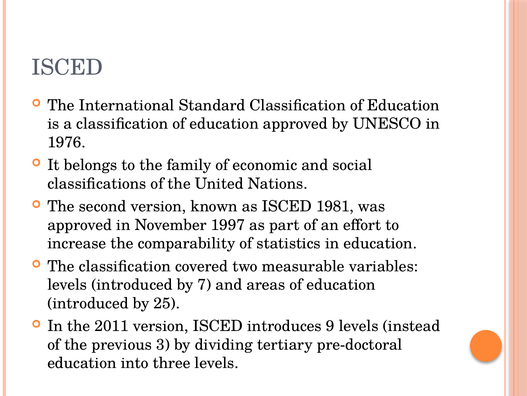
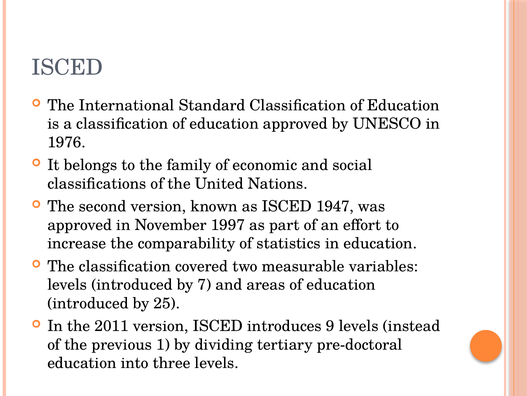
1981: 1981 -> 1947
3: 3 -> 1
